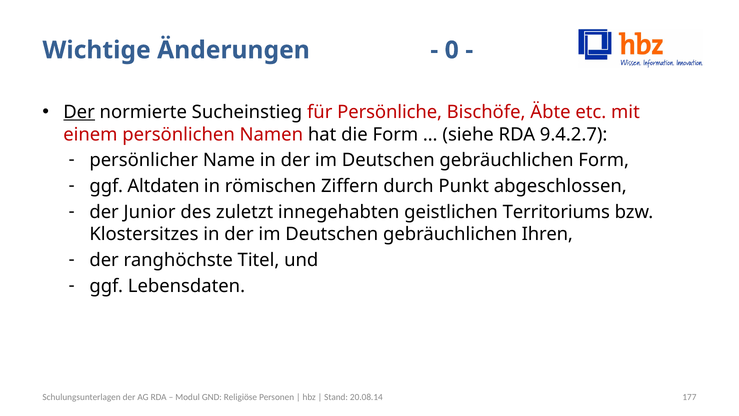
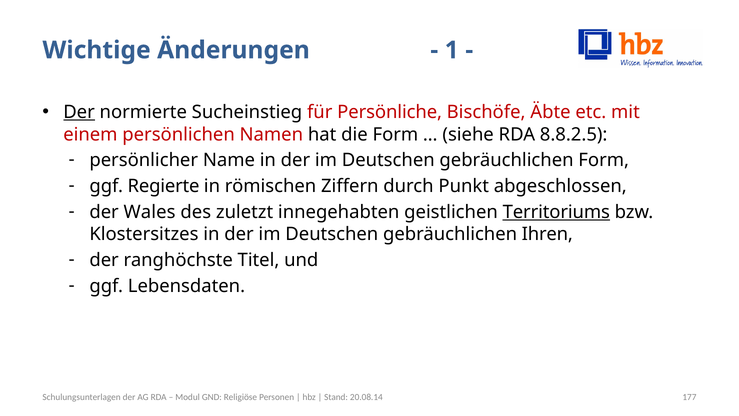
0: 0 -> 1
9.4.2.7: 9.4.2.7 -> 8.8.2.5
Altdaten: Altdaten -> Regierte
Junior: Junior -> Wales
Territoriums underline: none -> present
